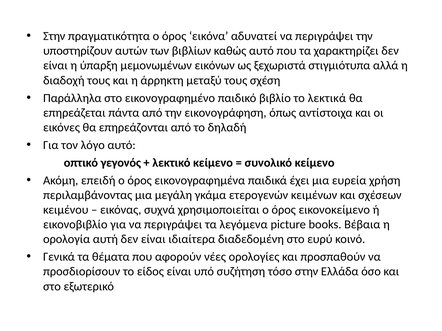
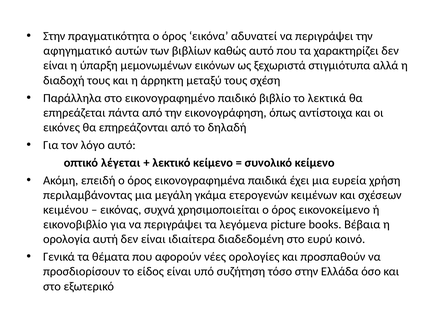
υποστηρίζουν: υποστηρίζουν -> αφηγηματικό
γεγονός: γεγονός -> λέγεται
